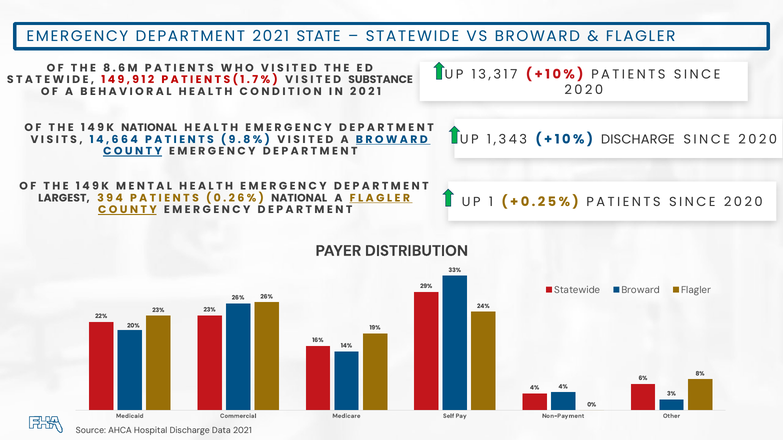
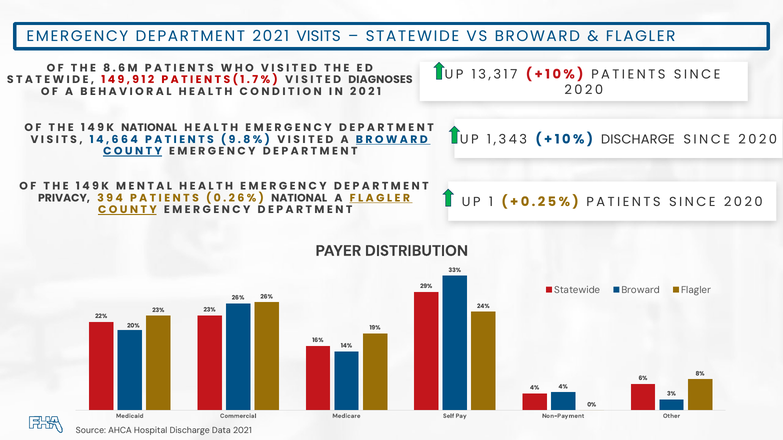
2021 STATE: STATE -> VISITS
SUBSTANCE: SUBSTANCE -> DIAGNOSES
LARGEST: LARGEST -> PRIVACY
